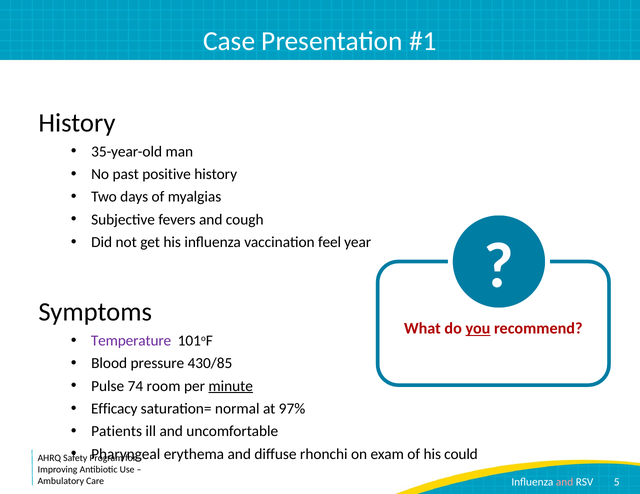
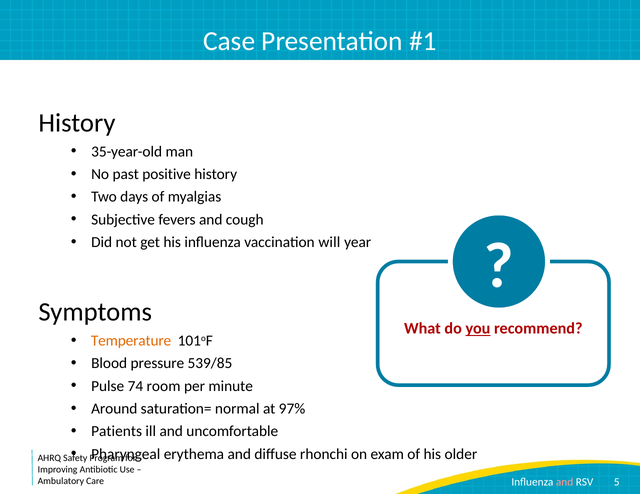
feel: feel -> will
Temperature colour: purple -> orange
430/85: 430/85 -> 539/85
minute underline: present -> none
Efficacy: Efficacy -> Around
could: could -> older
